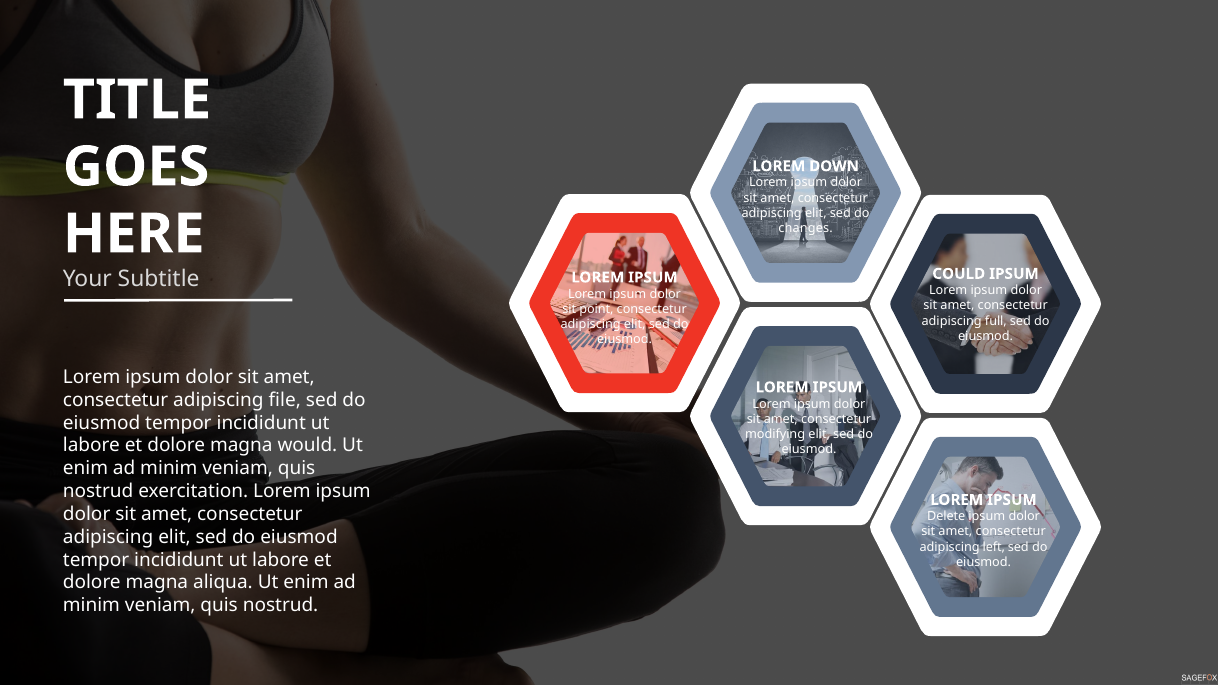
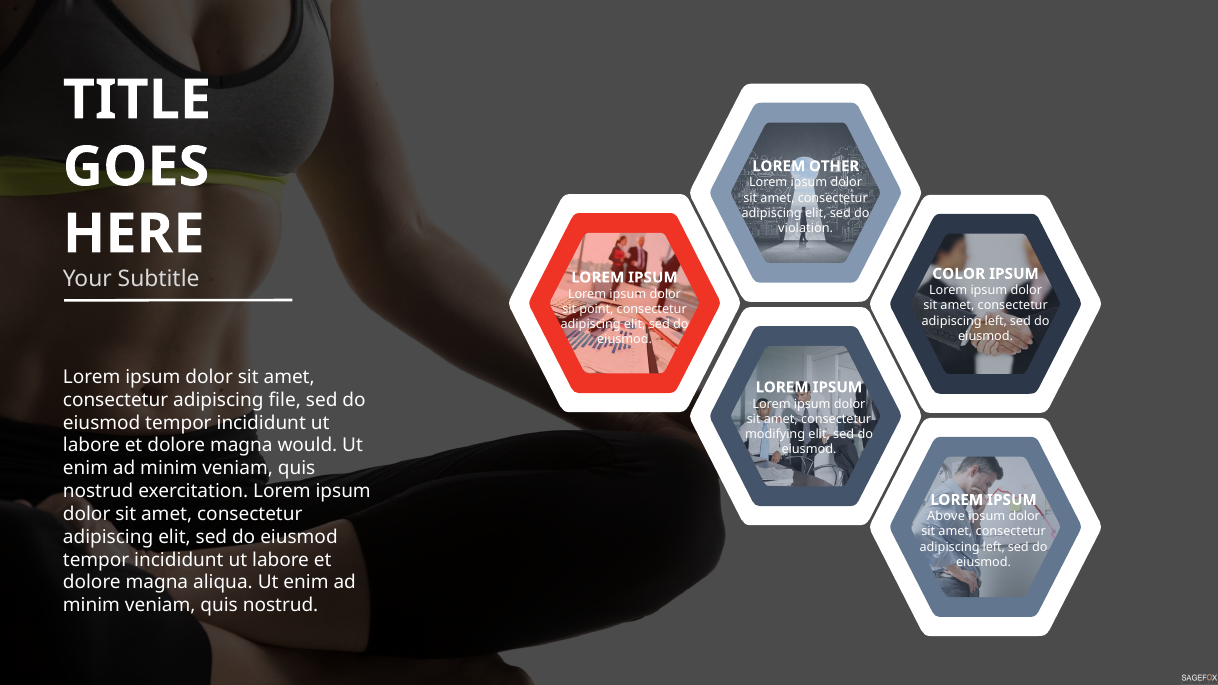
DOWN: DOWN -> OTHER
changes: changes -> violation
COULD: COULD -> COLOR
full at (996, 321): full -> left
Delete: Delete -> Above
